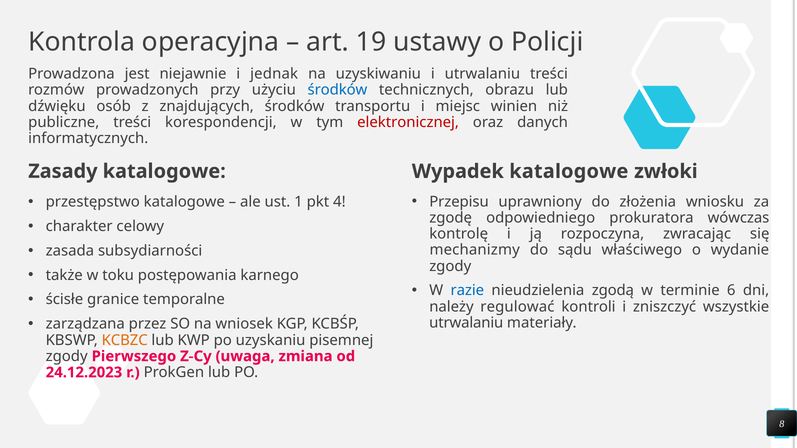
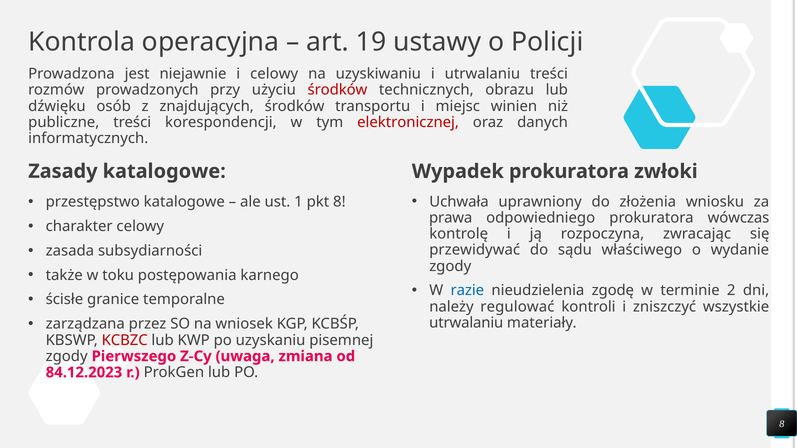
i jednak: jednak -> celowy
środków at (337, 90) colour: blue -> red
Wypadek katalogowe: katalogowe -> prokuratora
Przepisu: Przepisu -> Uchwała
pkt 4: 4 -> 8
zgodę: zgodę -> prawa
mechanizmy: mechanizmy -> przewidywać
zgodą: zgodą -> zgodę
6: 6 -> 2
KCBZC colour: orange -> red
24.12.2023: 24.12.2023 -> 84.12.2023
